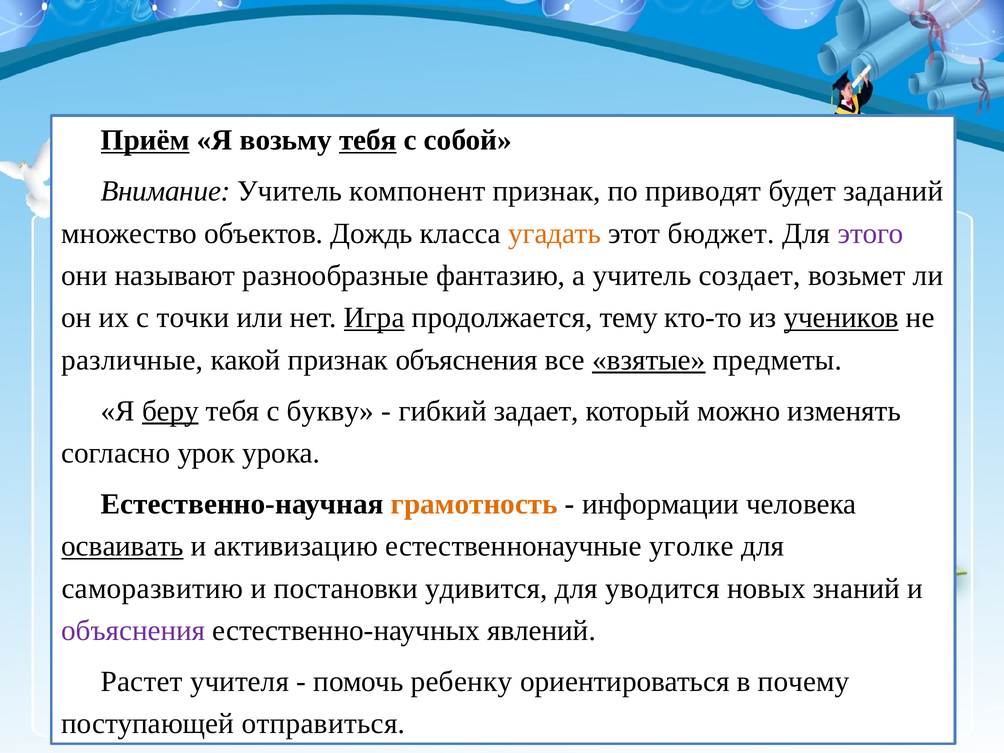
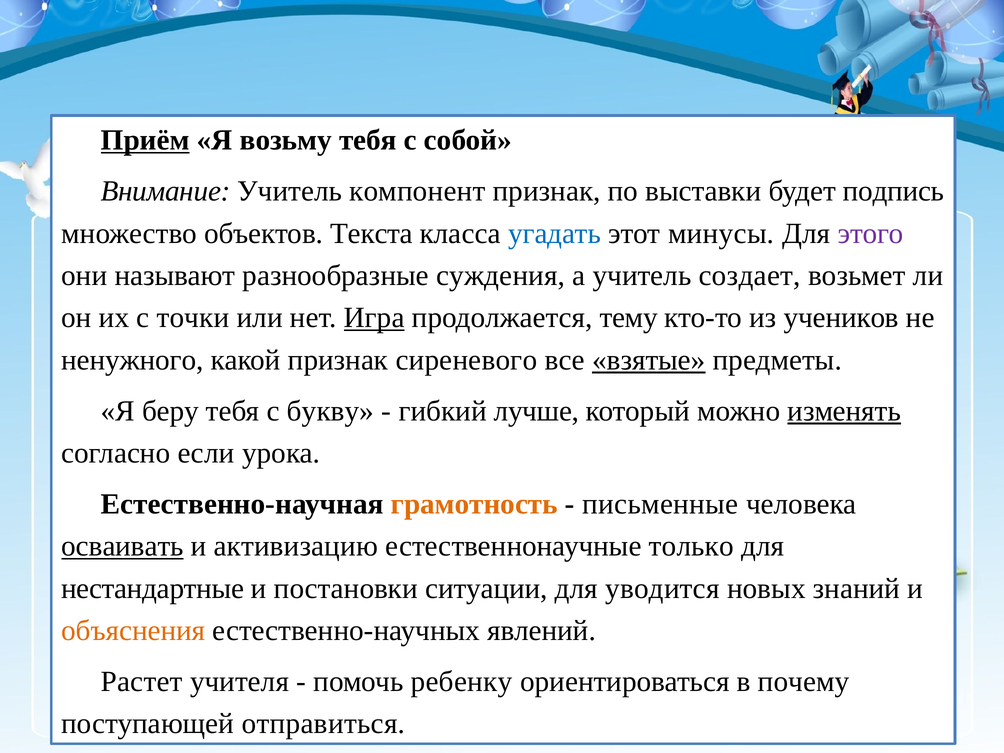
тебя at (368, 140) underline: present -> none
приводят: приводят -> выставки
заданий: заданий -> подпись
Дождь: Дождь -> Текста
угадать colour: orange -> blue
бюджет: бюджет -> минусы
фантазию: фантазию -> суждения
учеников underline: present -> none
различные: различные -> ненужного
признак объяснения: объяснения -> сиреневого
беру underline: present -> none
задает: задает -> лучше
изменять underline: none -> present
урок: урок -> если
информации: информации -> письменные
уголке: уголке -> только
саморазвитию: саморазвитию -> нестандартные
удивится: удивится -> ситуации
объяснения at (133, 631) colour: purple -> orange
